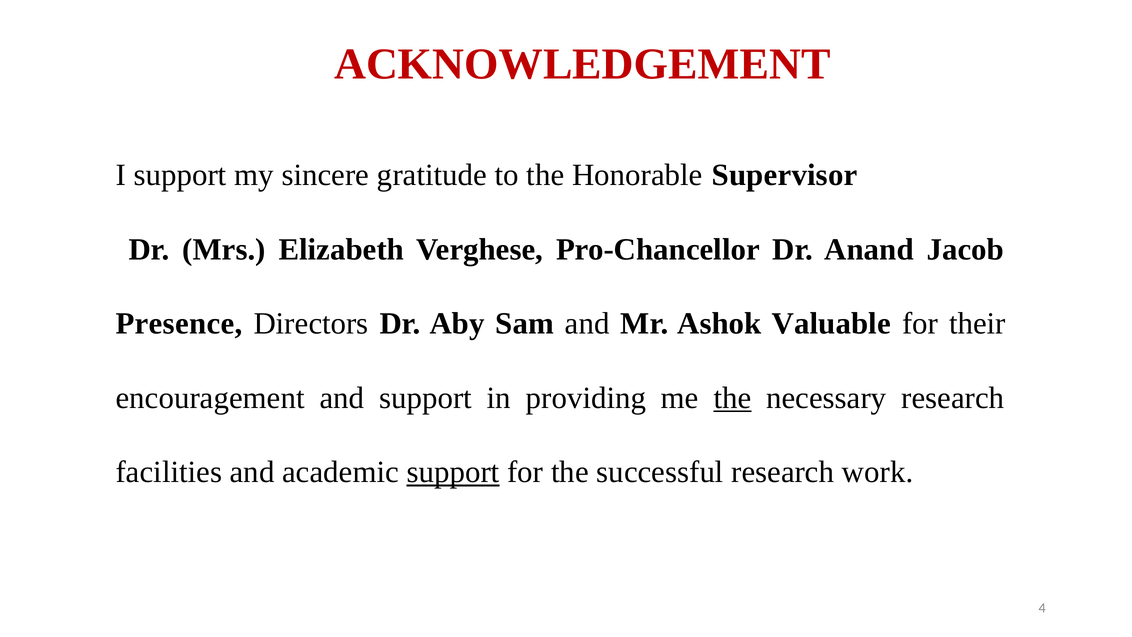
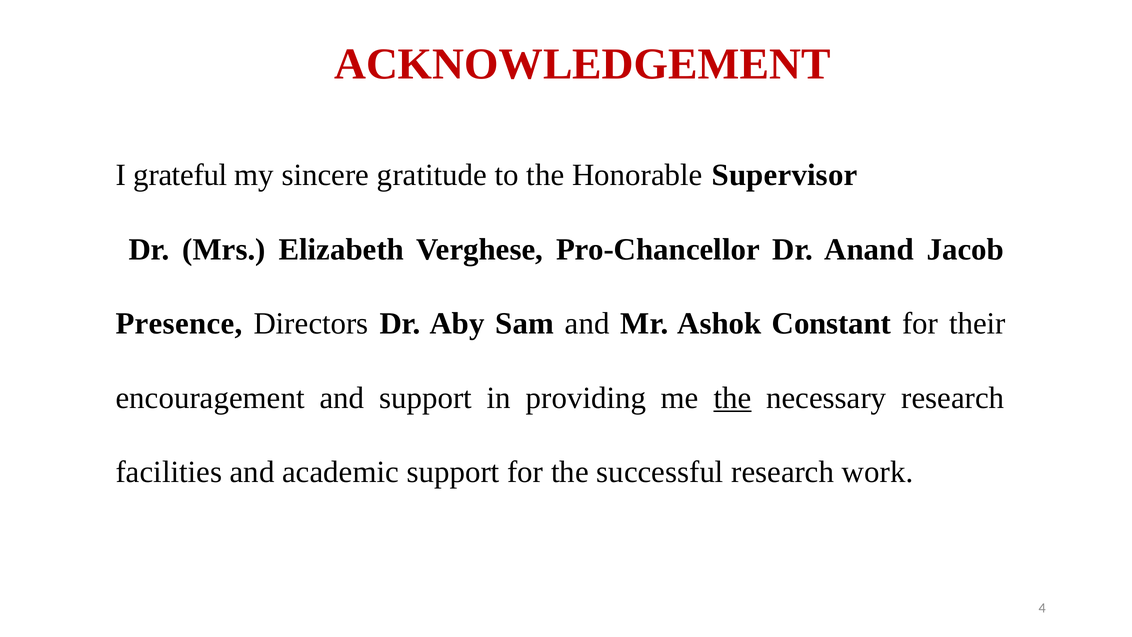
I support: support -> grateful
Valuable: Valuable -> Constant
support at (453, 472) underline: present -> none
